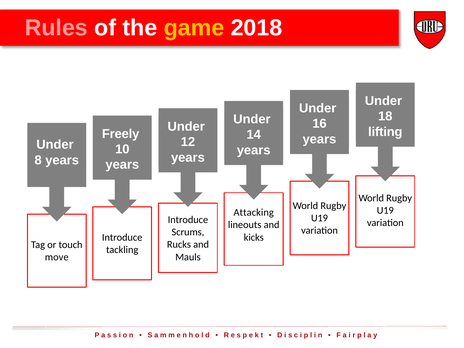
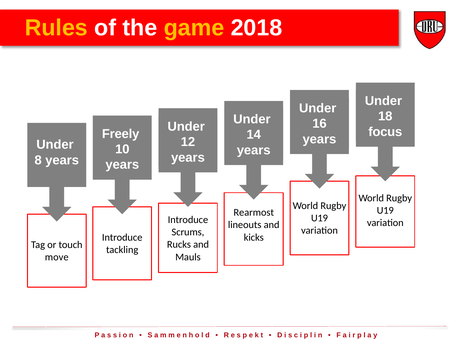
Rules colour: pink -> yellow
lifting: lifting -> focus
Attacking: Attacking -> Rearmost
